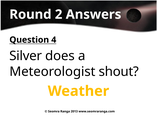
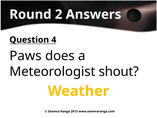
Silver: Silver -> Paws
